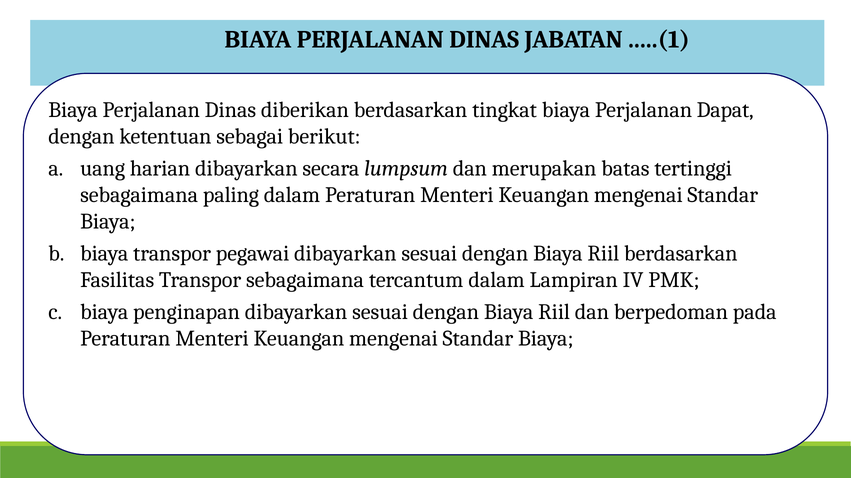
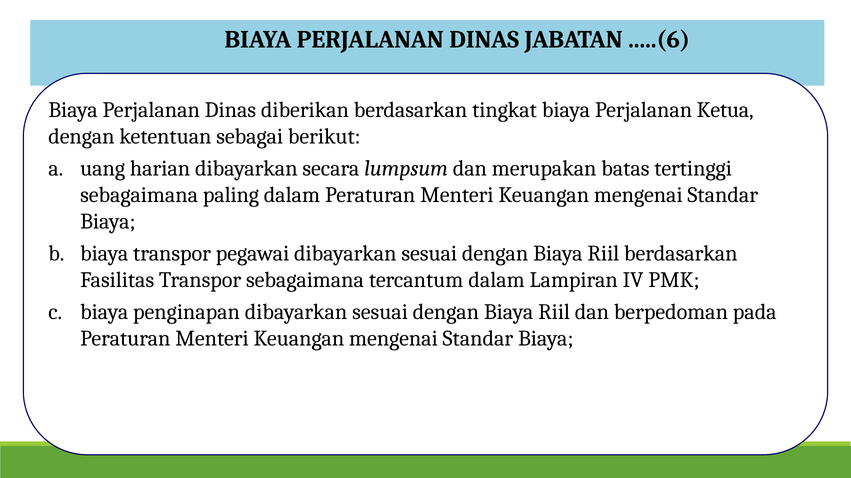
.....(1: .....(1 -> .....(6
Dapat: Dapat -> Ketua
